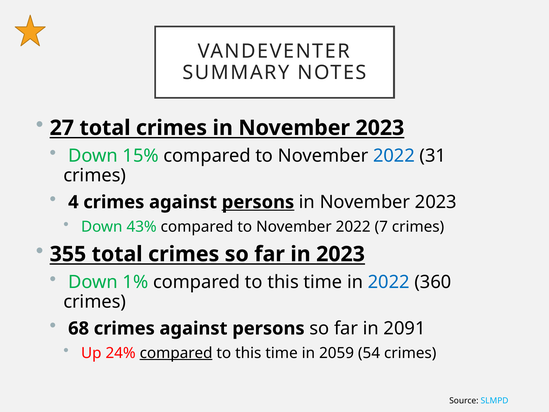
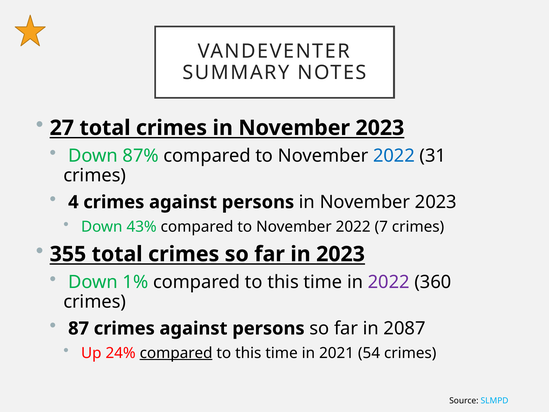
15%: 15% -> 87%
persons at (258, 202) underline: present -> none
2022 at (389, 282) colour: blue -> purple
68: 68 -> 87
2091: 2091 -> 2087
2059: 2059 -> 2021
